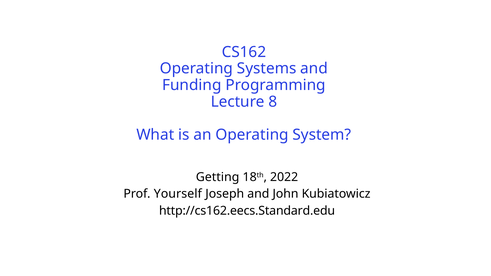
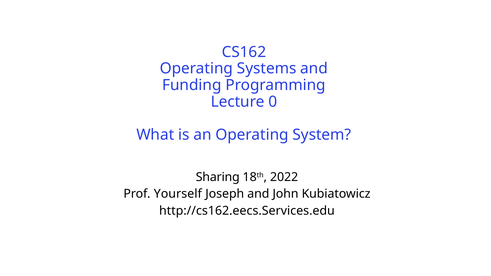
8: 8 -> 0
Getting: Getting -> Sharing
http://cs162.eecs.Standard.edu: http://cs162.eecs.Standard.edu -> http://cs162.eecs.Services.edu
